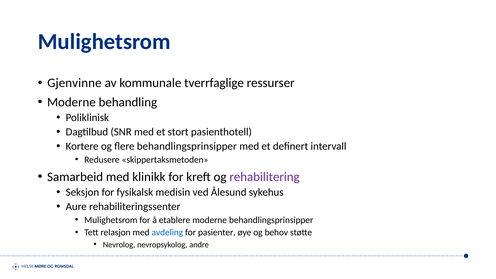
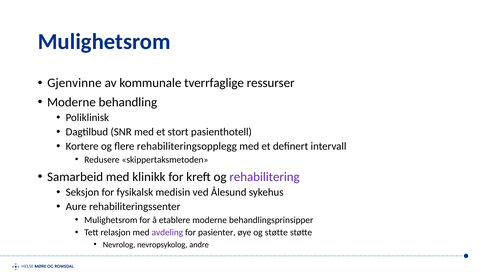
flere behandlingsprinsipper: behandlingsprinsipper -> rehabiliteringsopplegg
avdeling colour: blue -> purple
og behov: behov -> støtte
